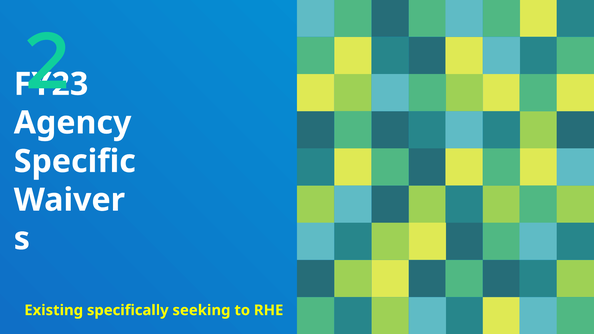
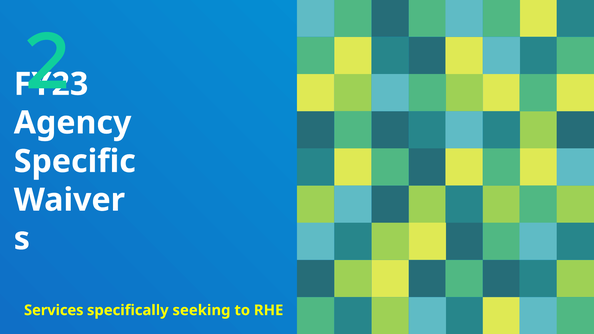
Existing: Existing -> Services
